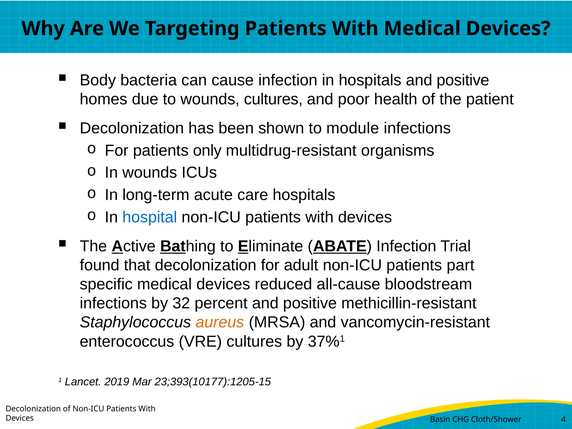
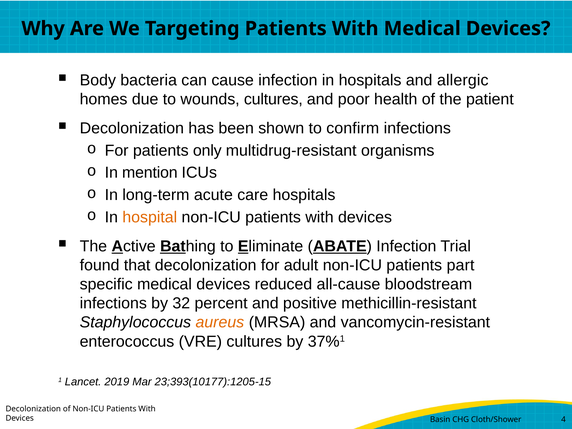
hospitals and positive: positive -> allergic
module: module -> confirm
In wounds: wounds -> mention
hospital colour: blue -> orange
